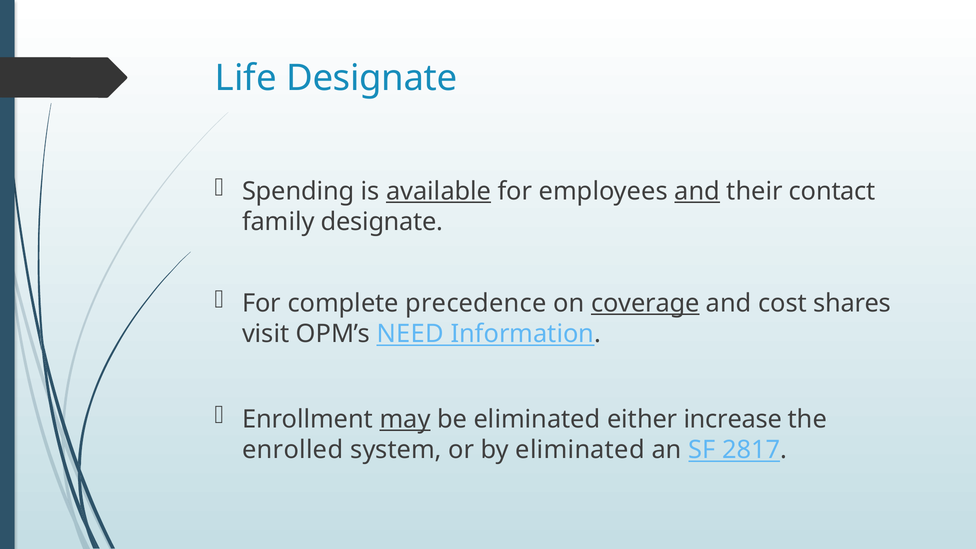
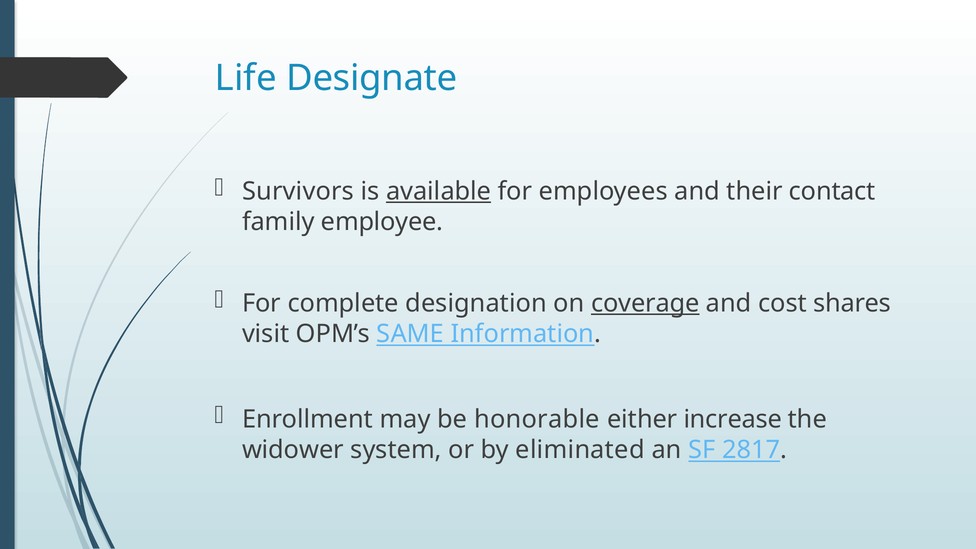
Spending: Spending -> Survivors
and at (697, 191) underline: present -> none
family designate: designate -> employee
precedence: precedence -> designation
NEED: NEED -> SAME
may underline: present -> none
be eliminated: eliminated -> honorable
enrolled: enrolled -> widower
